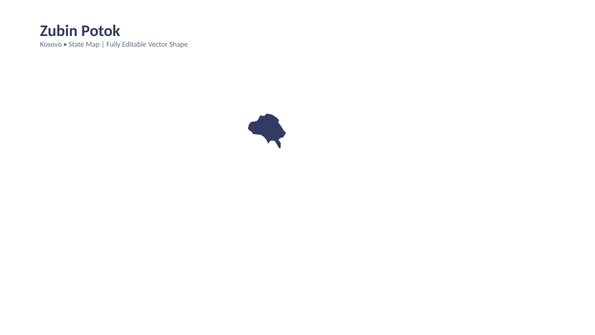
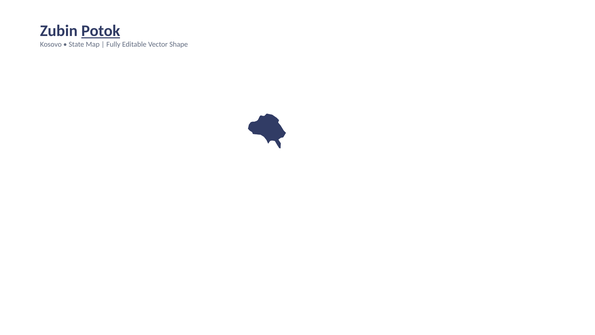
Potok underline: none -> present
